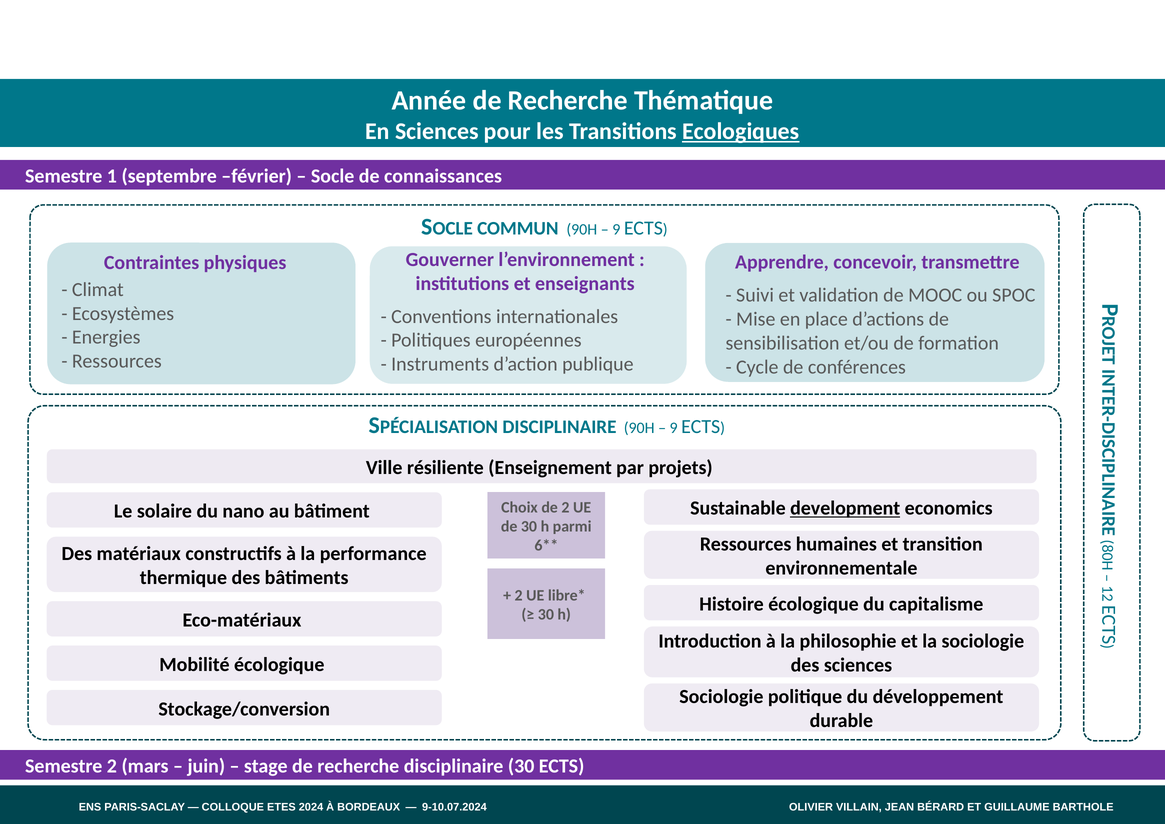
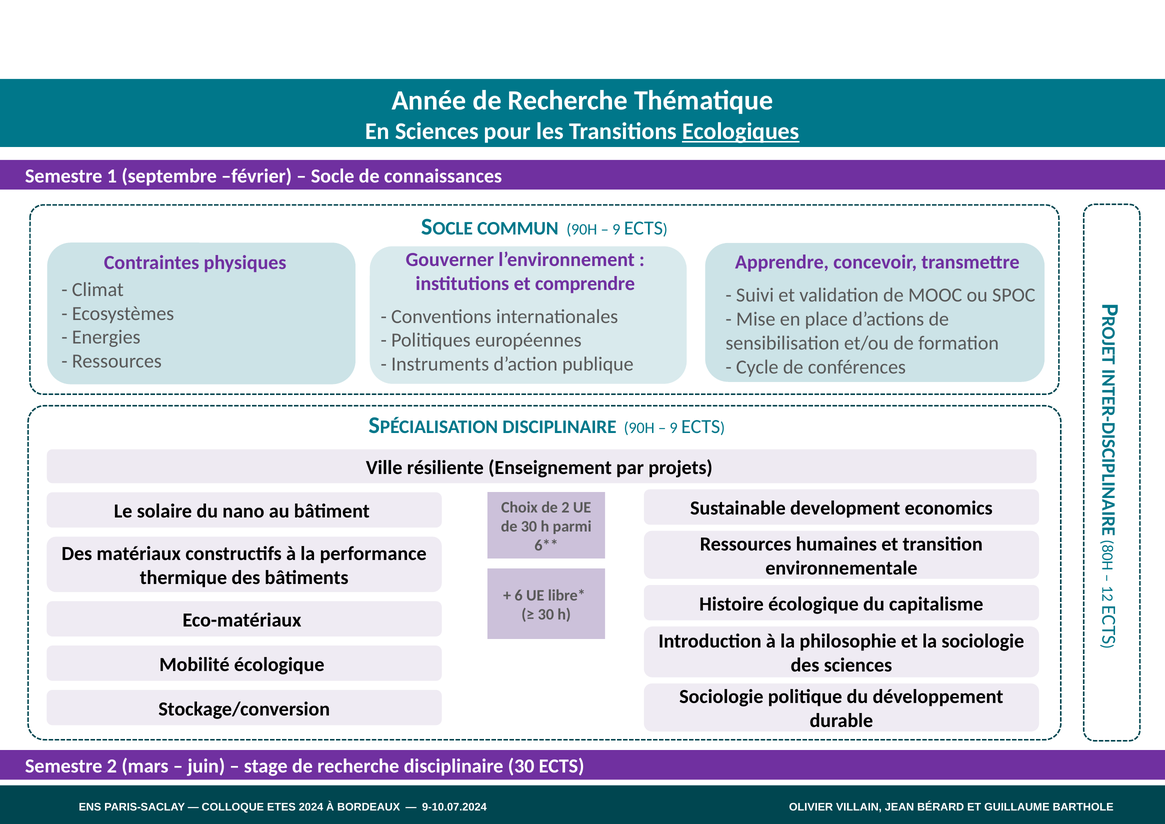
enseignants: enseignants -> comprendre
development underline: present -> none
2 at (519, 595): 2 -> 6
